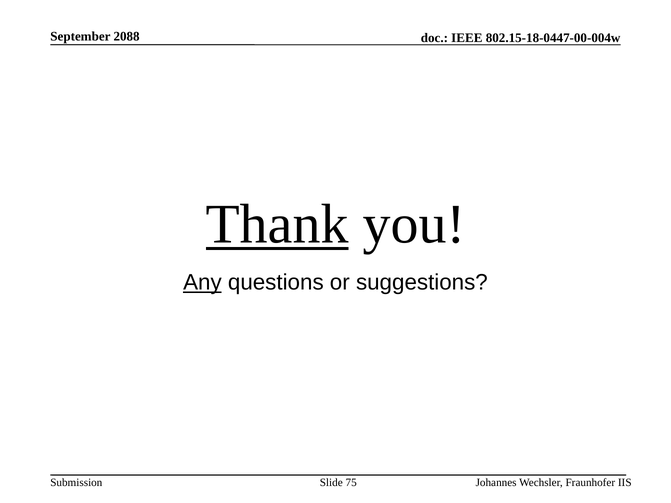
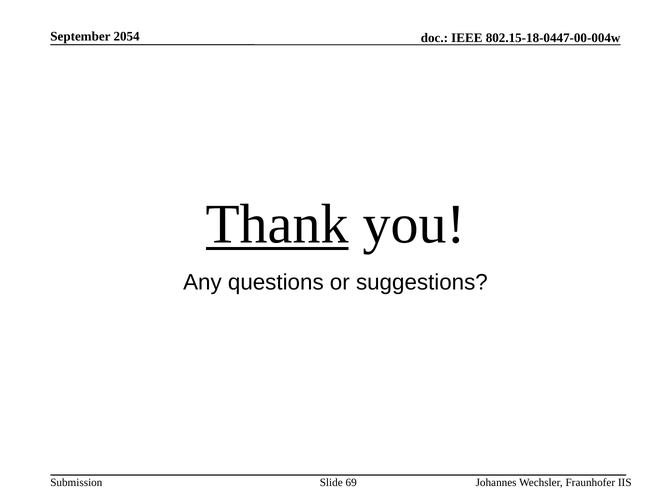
2088: 2088 -> 2054
Any underline: present -> none
75: 75 -> 69
